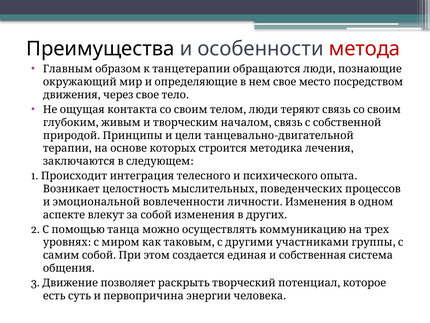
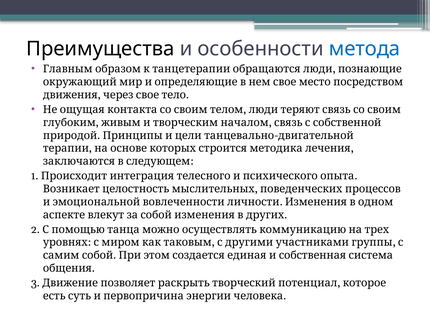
метода colour: red -> blue
